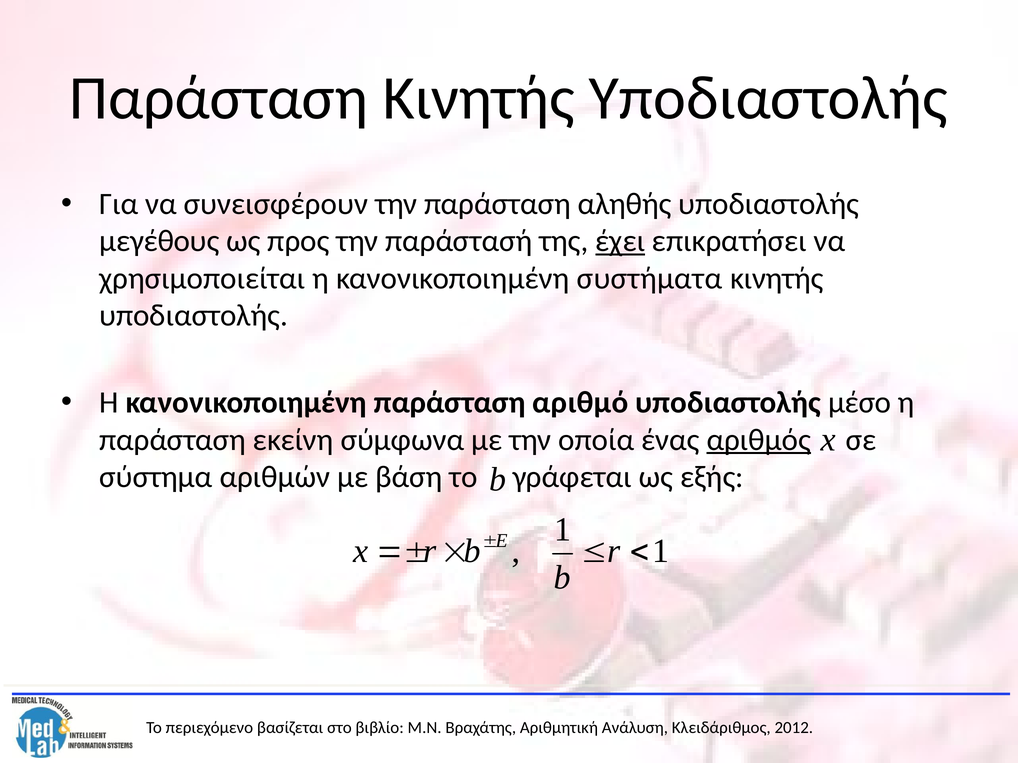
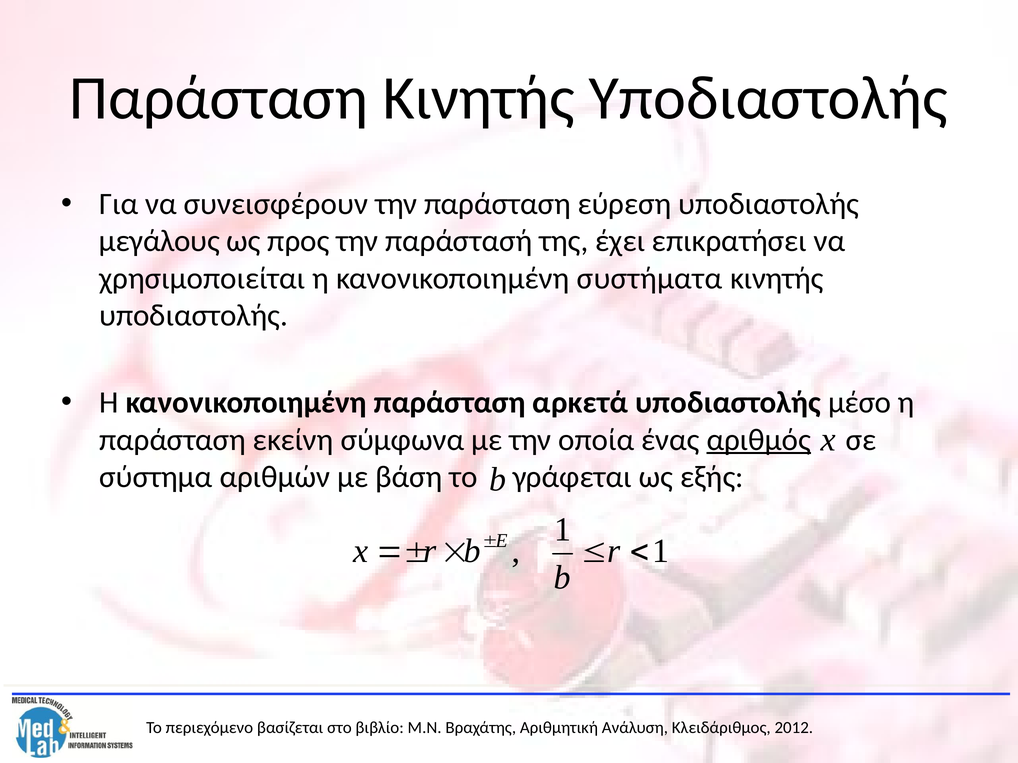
αληθής: αληθής -> εύρεση
μεγέθους: μεγέθους -> μεγάλους
έχει underline: present -> none
αριθμό: αριθμό -> αρκετά
